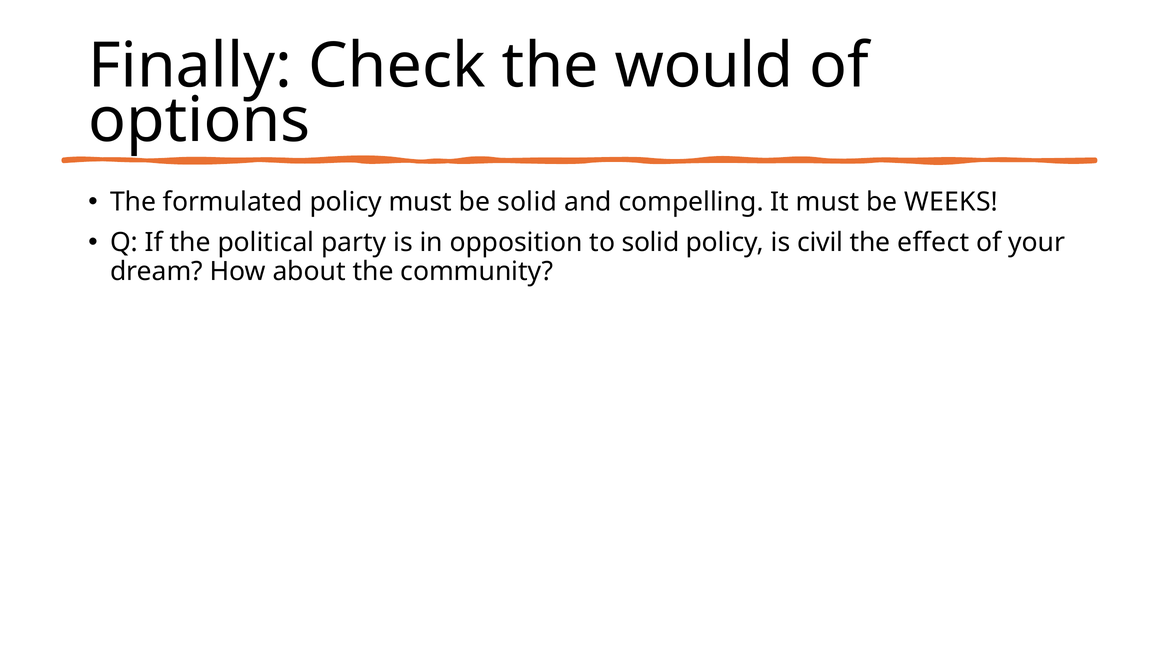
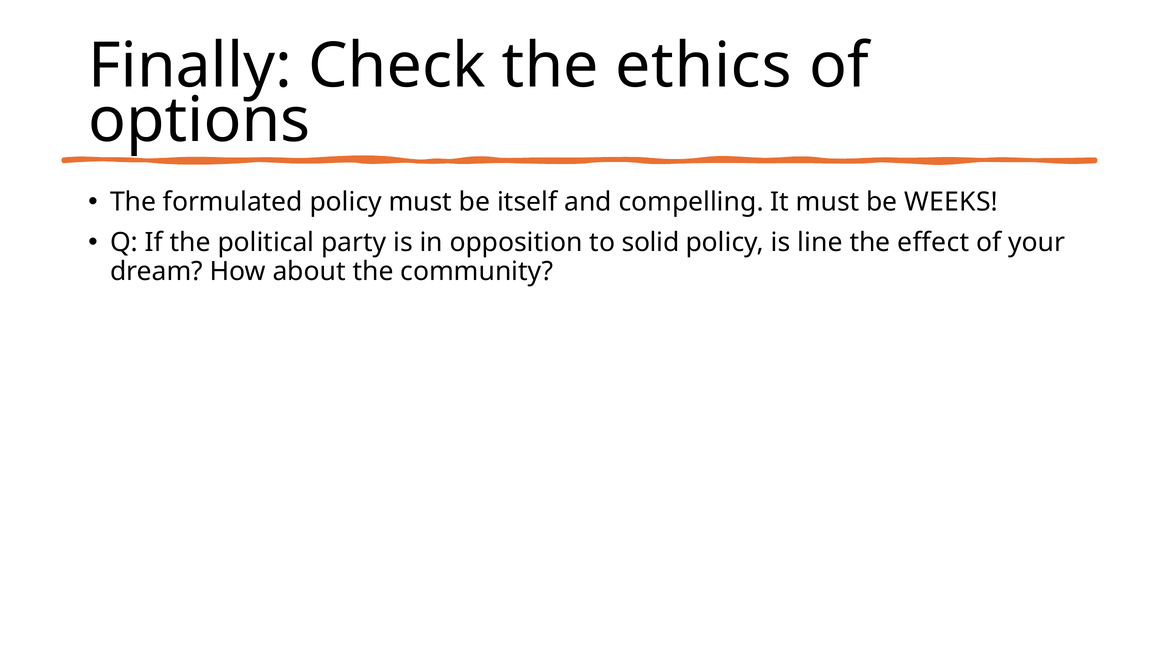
would: would -> ethics
be solid: solid -> itself
civil: civil -> line
